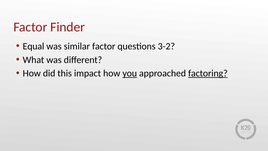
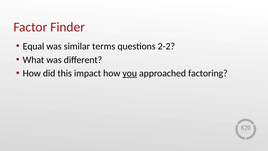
similar factor: factor -> terms
3-2: 3-2 -> 2-2
factoring underline: present -> none
